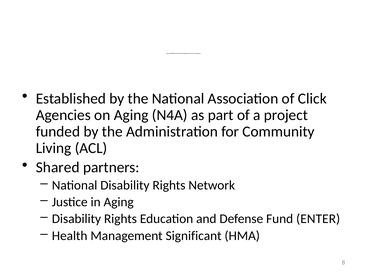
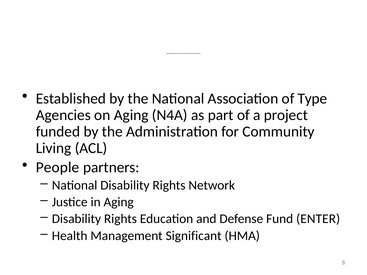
Click: Click -> Type
Shared: Shared -> People
